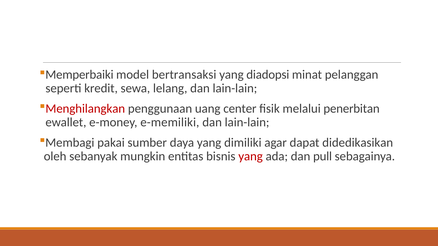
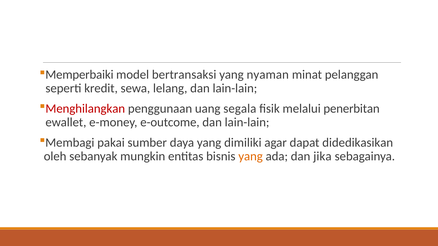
diadopsi: diadopsi -> nyaman
center: center -> segala
e-memiliki: e-memiliki -> e-outcome
yang at (251, 157) colour: red -> orange
pull: pull -> jika
